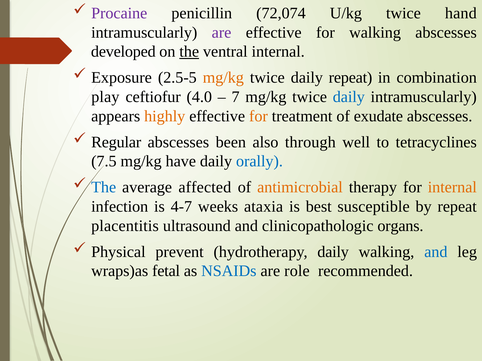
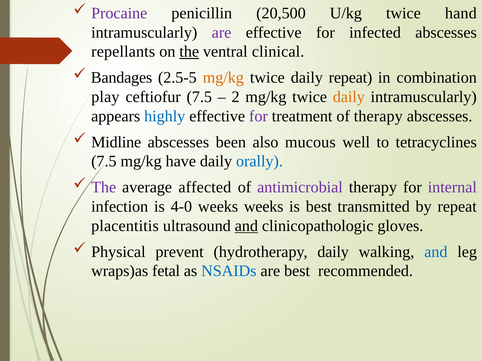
72,074: 72,074 -> 20,500
for walking: walking -> infected
developed: developed -> repellants
ventral internal: internal -> clinical
Exposure: Exposure -> Bandages
ceftiofur 4.0: 4.0 -> 7.5
7: 7 -> 2
daily at (349, 97) colour: blue -> orange
highly colour: orange -> blue
for at (258, 116) colour: orange -> purple
of exudate: exudate -> therapy
Regular: Regular -> Midline
through: through -> mucous
The at (104, 188) colour: blue -> purple
antimicrobial colour: orange -> purple
internal at (452, 188) colour: orange -> purple
4-7: 4-7 -> 4-0
weeks ataxia: ataxia -> weeks
susceptible: susceptible -> transmitted
and at (246, 226) underline: none -> present
organs: organs -> gloves
are role: role -> best
